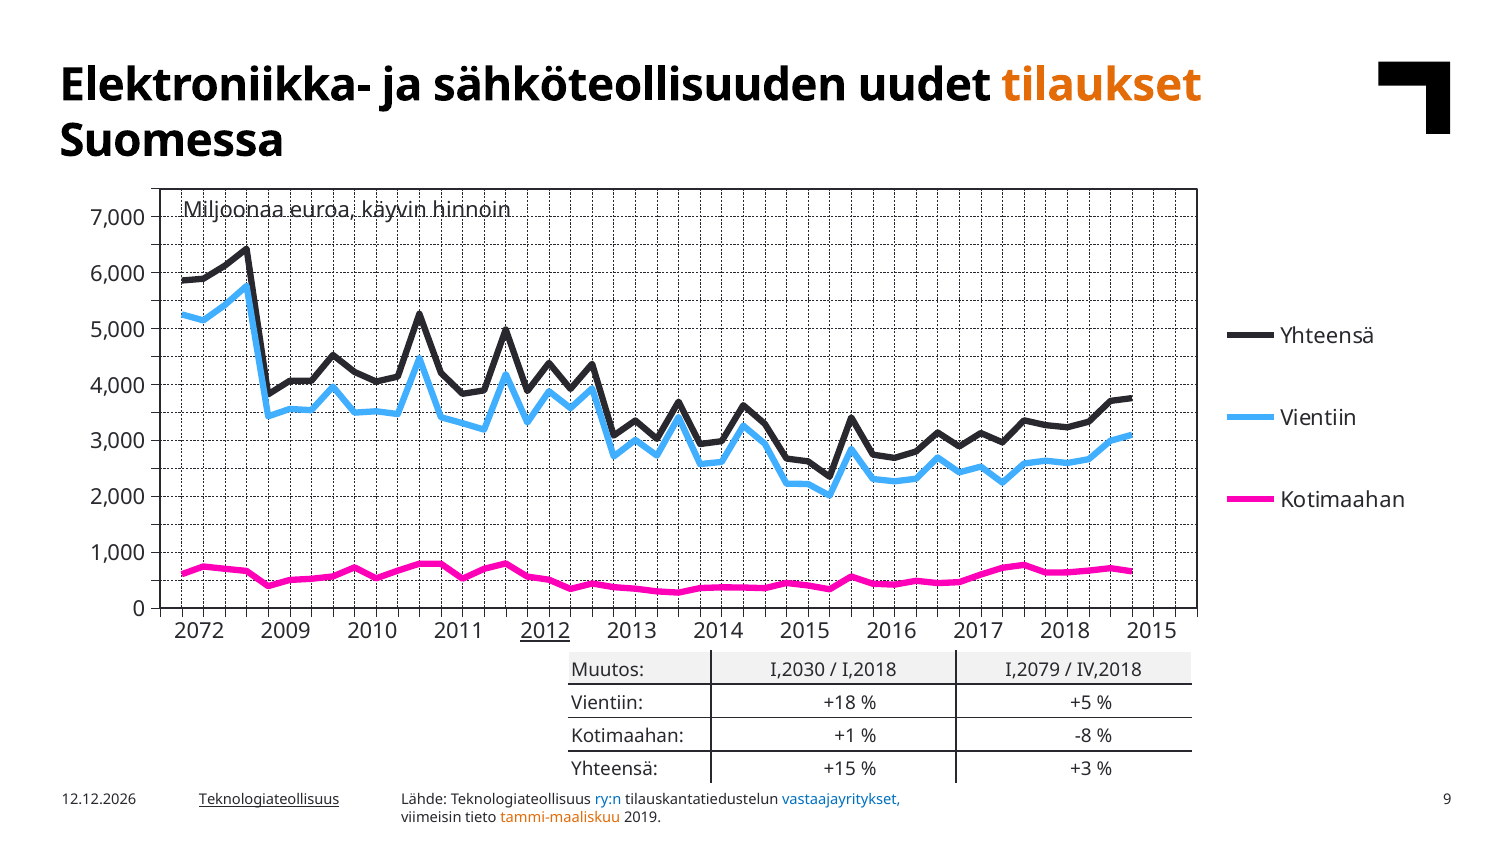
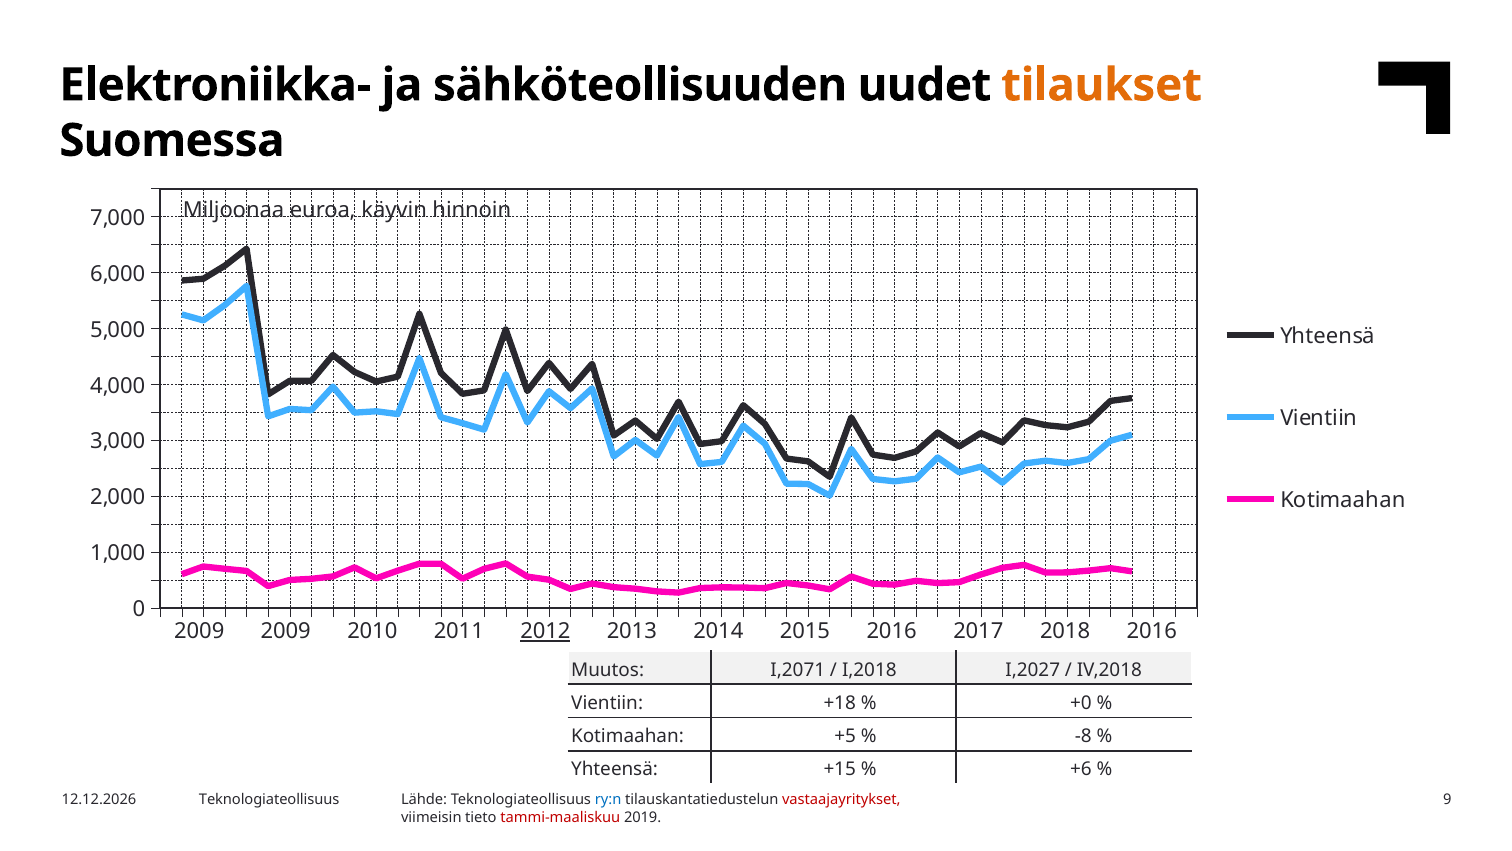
2072 at (199, 631): 2072 -> 2009
2018 2015: 2015 -> 2016
I,2030: I,2030 -> I,2071
I,2079: I,2079 -> I,2027
+5: +5 -> +0
+1: +1 -> +5
+3: +3 -> +6
Teknologiateollisuus at (269, 799) underline: present -> none
vastaajayritykset colour: blue -> red
tammi-maaliskuu colour: orange -> red
